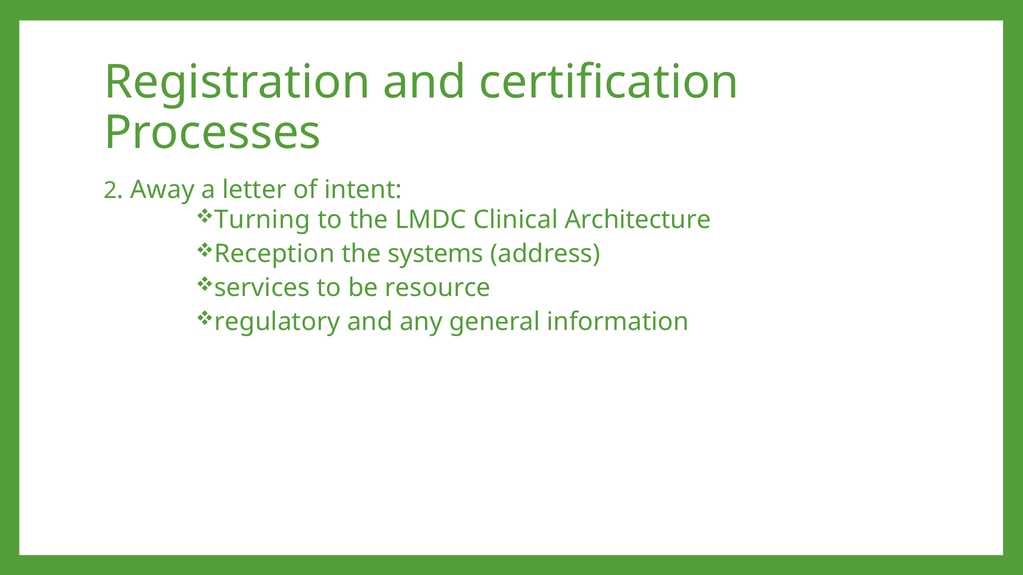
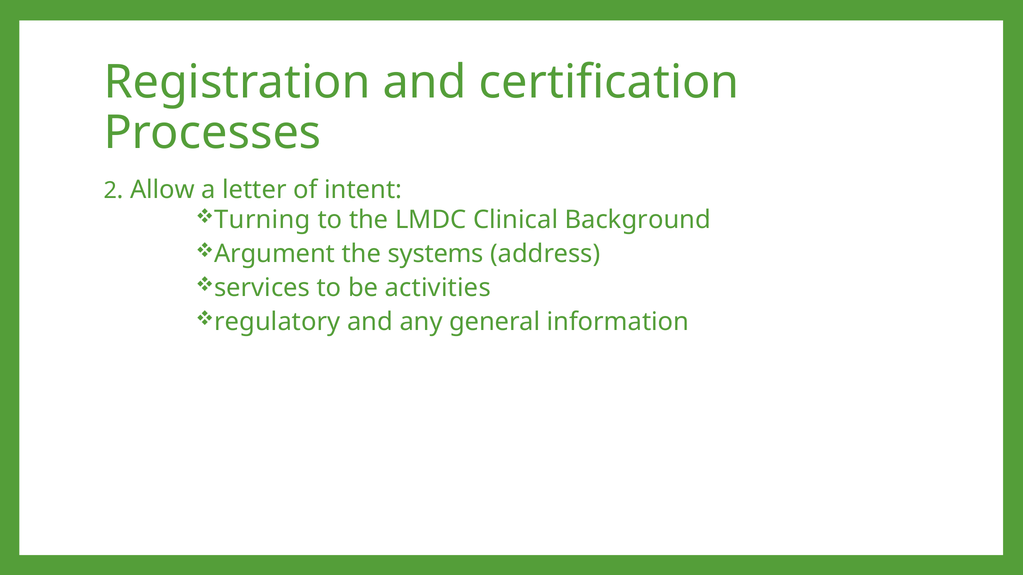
Away: Away -> Allow
Architecture: Architecture -> Background
Reception: Reception -> Argument
resource: resource -> activities
